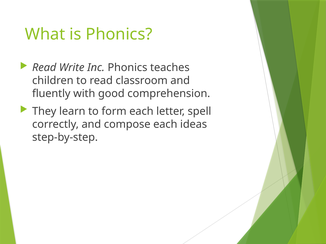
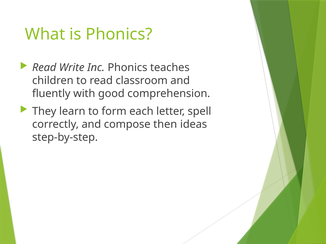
compose each: each -> then
